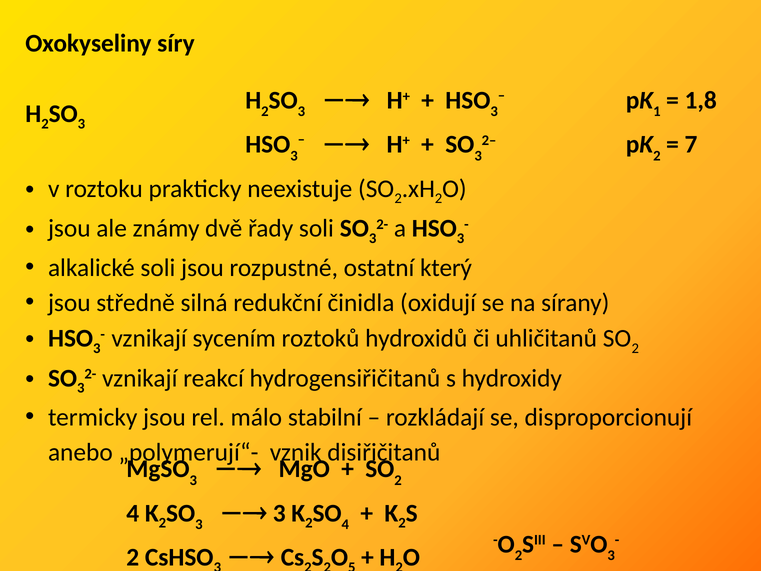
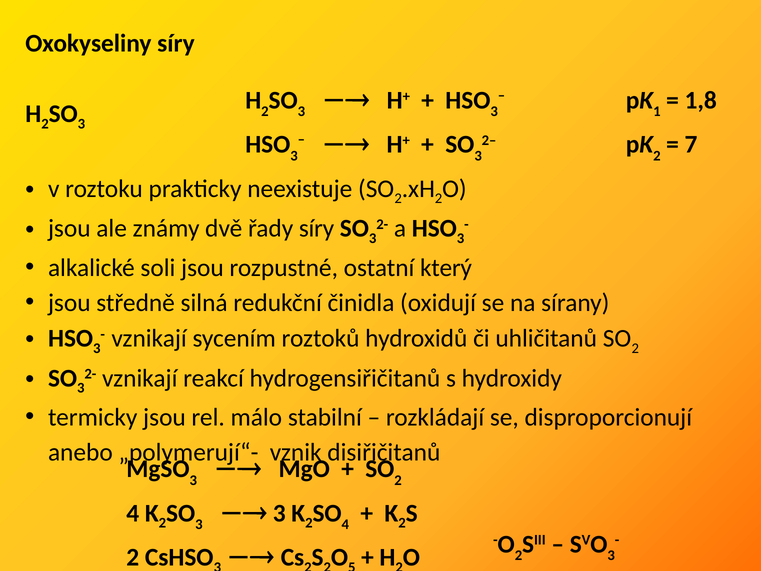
řady soli: soli -> síry
